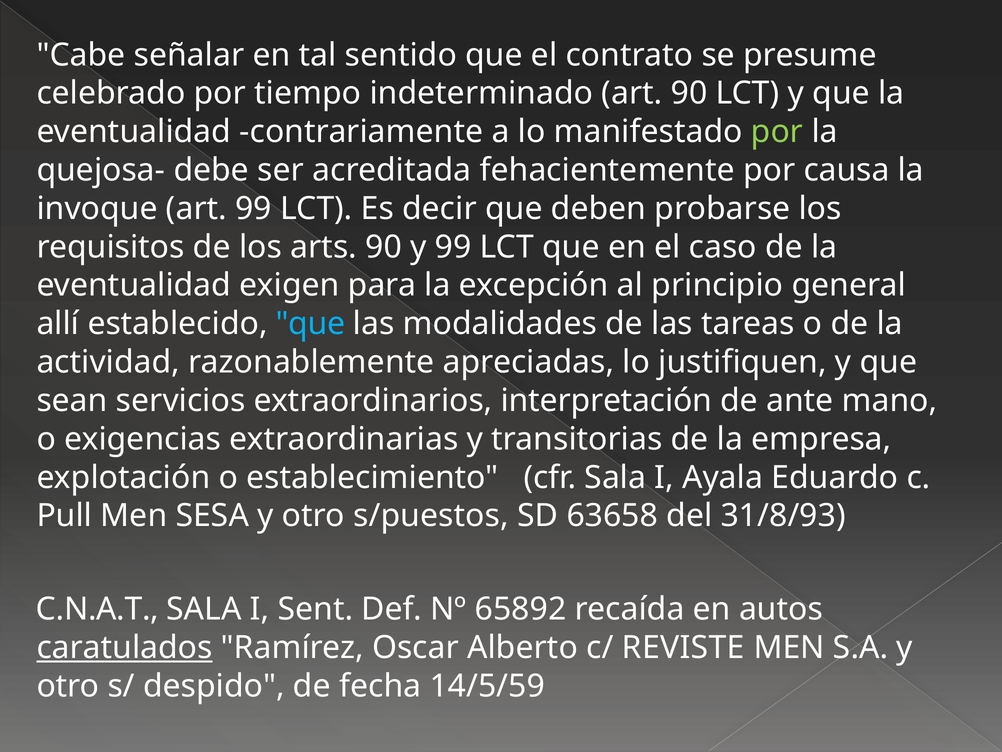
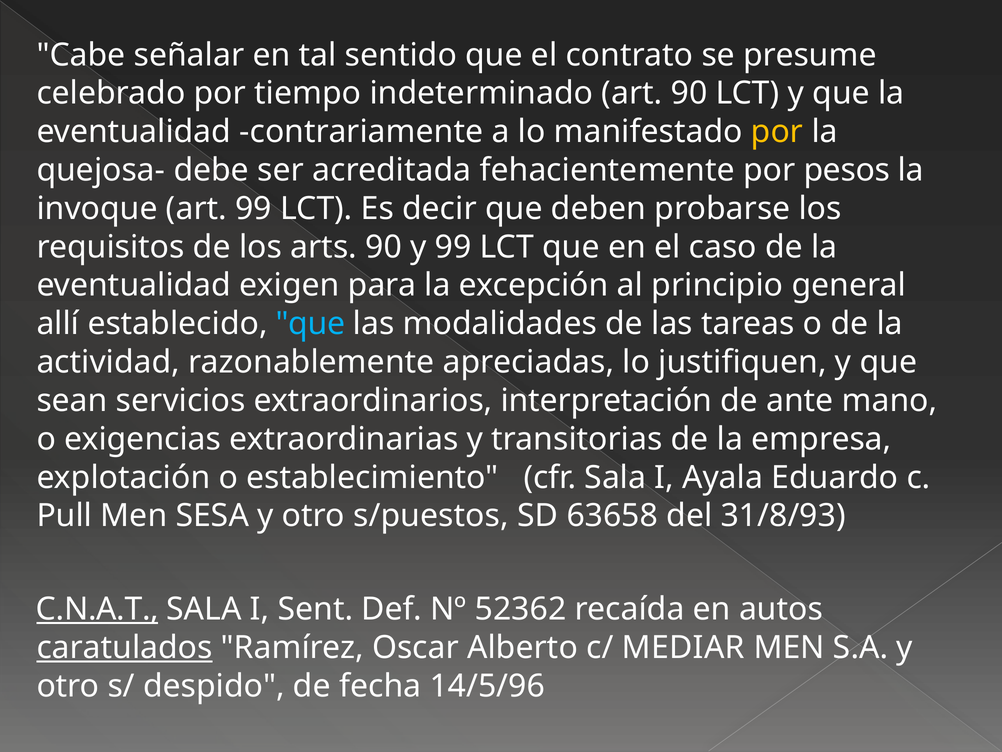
por at (777, 132) colour: light green -> yellow
causa: causa -> pesos
C.N.A.T underline: none -> present
65892: 65892 -> 52362
REVISTE: REVISTE -> MEDIAR
14/5/59: 14/5/59 -> 14/5/96
